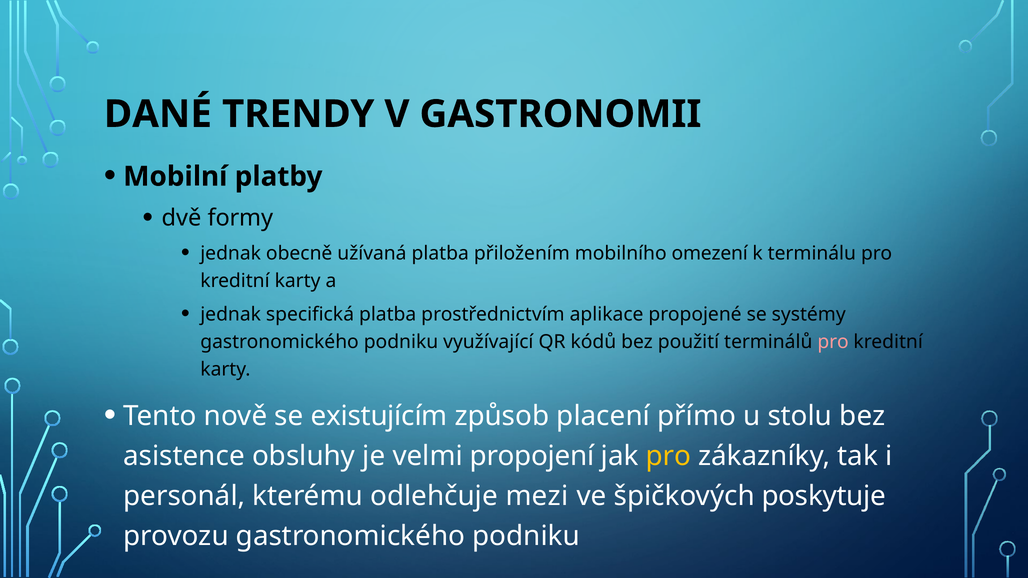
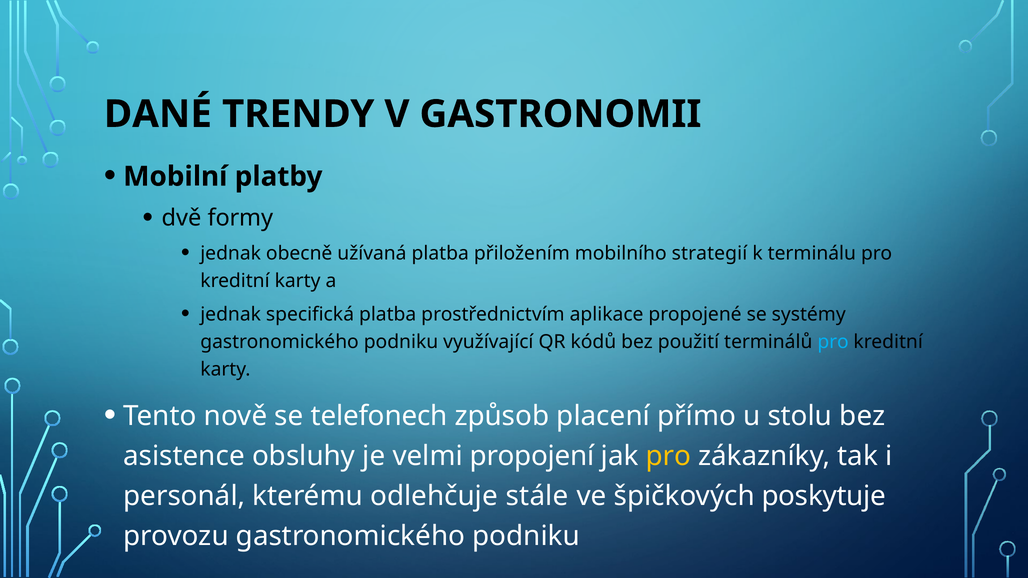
omezení: omezení -> strategií
pro at (833, 342) colour: pink -> light blue
existujícím: existujícím -> telefonech
mezi: mezi -> stále
